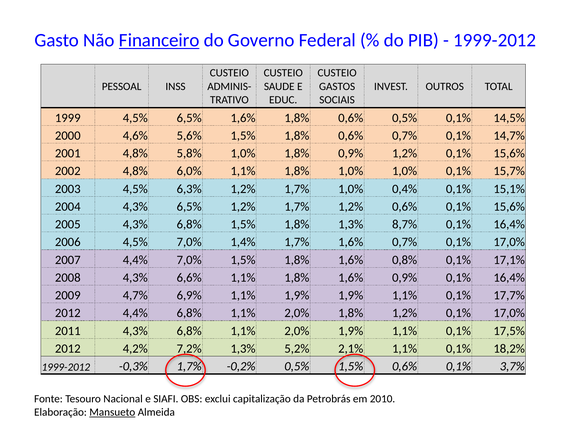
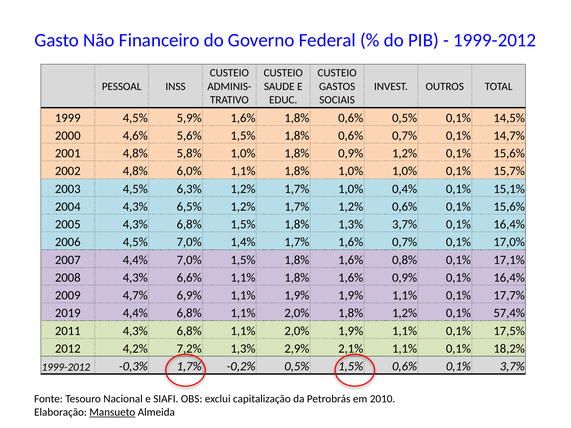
Financeiro underline: present -> none
4,5% 6,5%: 6,5% -> 5,9%
1,3% 8,7%: 8,7% -> 3,7%
2012 at (68, 313): 2012 -> 2019
1,2% 0,1% 17,0%: 17,0% -> 57,4%
5,2%: 5,2% -> 2,9%
